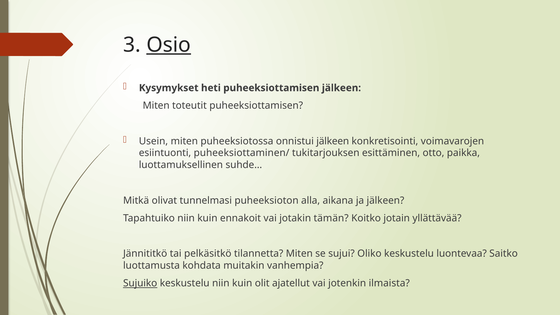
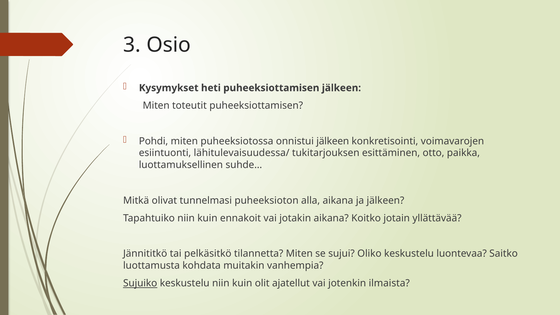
Osio underline: present -> none
Usein: Usein -> Pohdi
puheeksiottaminen/: puheeksiottaminen/ -> lähitulevaisuudessa/
jotakin tämän: tämän -> aikana
